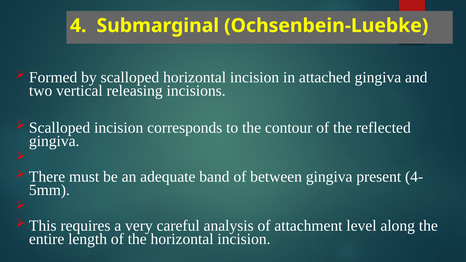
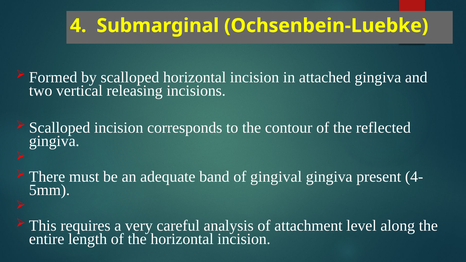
between: between -> gingival
